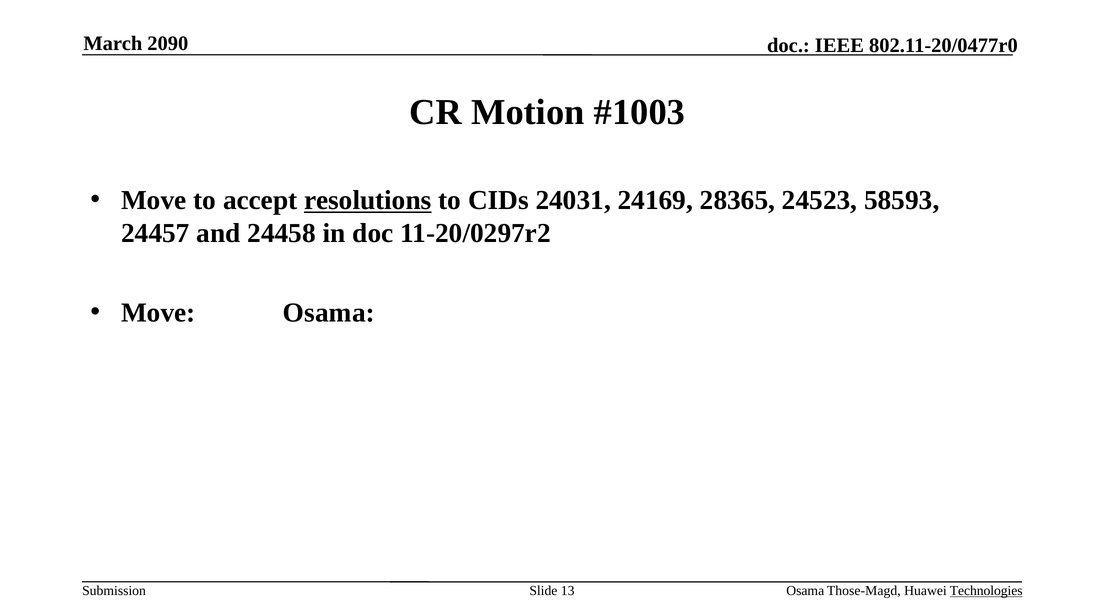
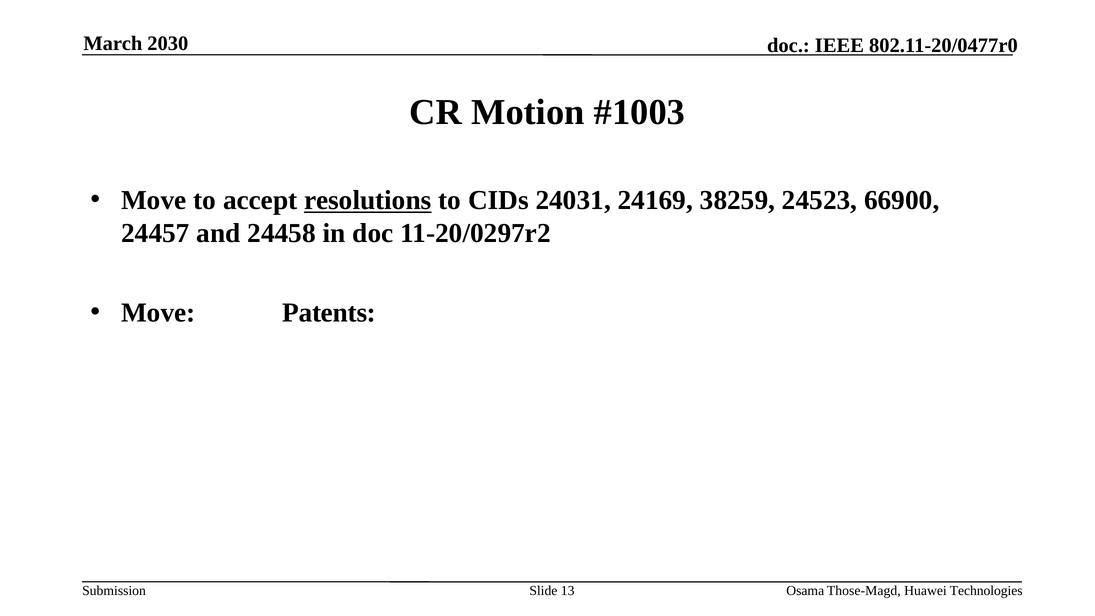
2090: 2090 -> 2030
28365: 28365 -> 38259
58593: 58593 -> 66900
Move Osama: Osama -> Patents
Technologies underline: present -> none
